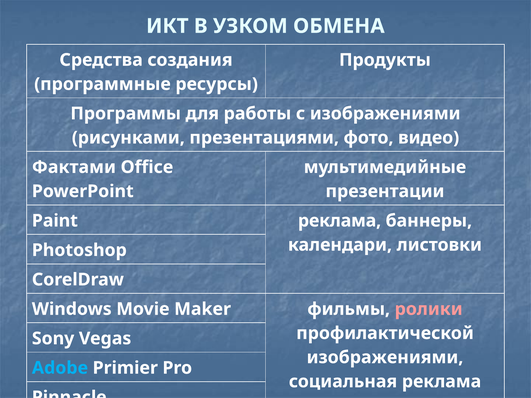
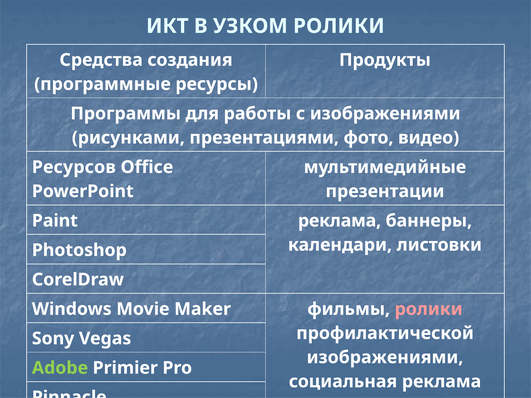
УЗКОМ ОБМЕНА: ОБМЕНА -> РОЛИКИ
Фактами: Фактами -> Ресурсов
Adobe colour: light blue -> light green
